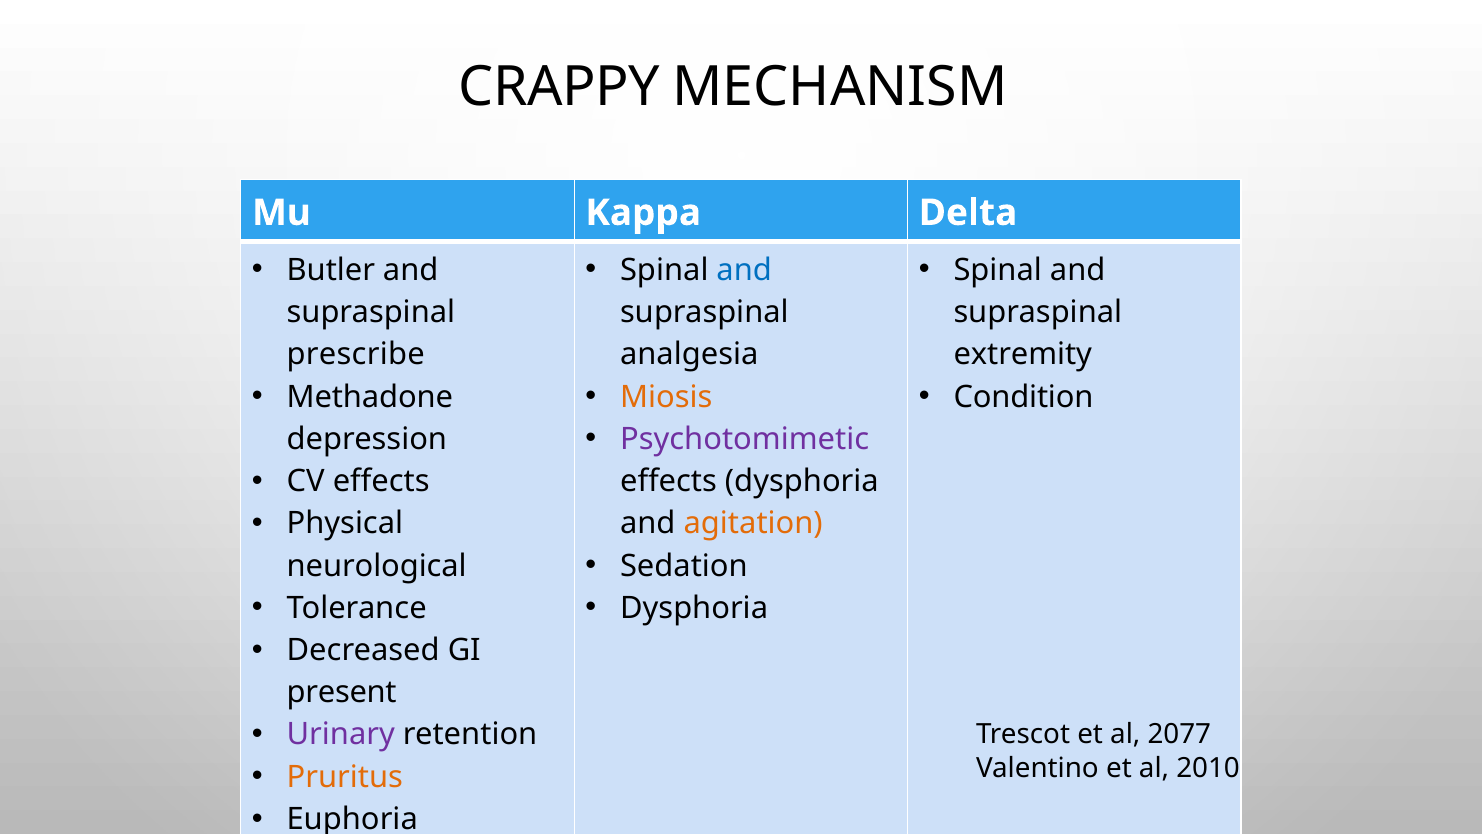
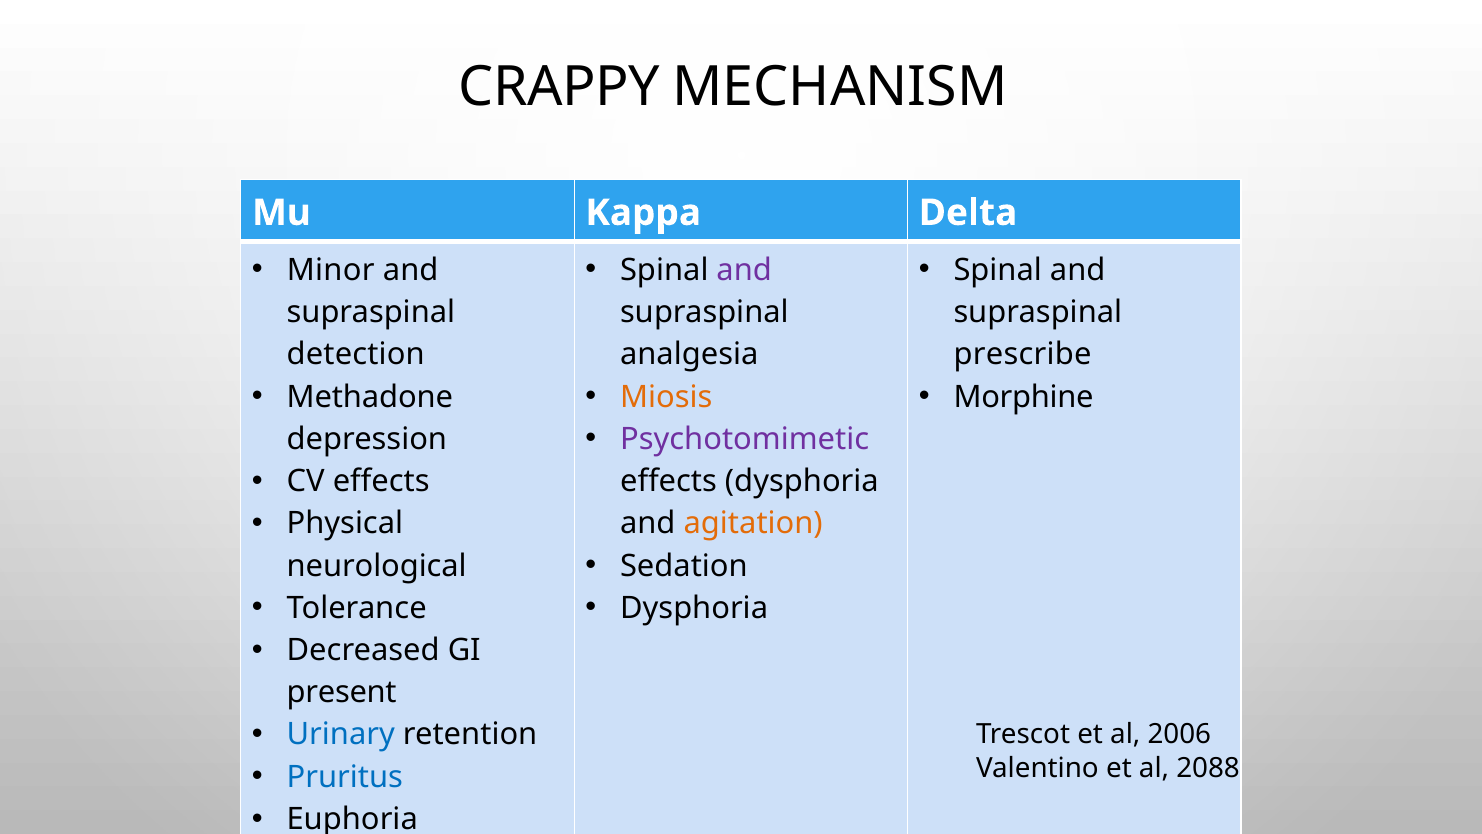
Butler: Butler -> Minor
and at (744, 270) colour: blue -> purple
prescribe: prescribe -> detection
extremity: extremity -> prescribe
Condition: Condition -> Morphine
Urinary colour: purple -> blue
2077: 2077 -> 2006
2010: 2010 -> 2088
Pruritus colour: orange -> blue
